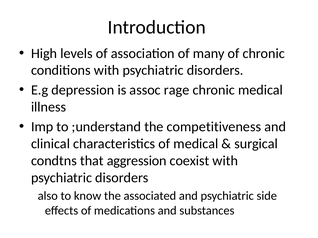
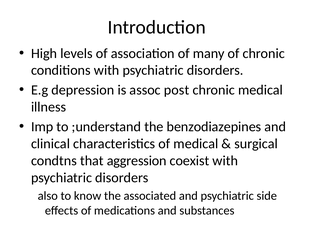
rage: rage -> post
competitiveness: competitiveness -> benzodiazepines
